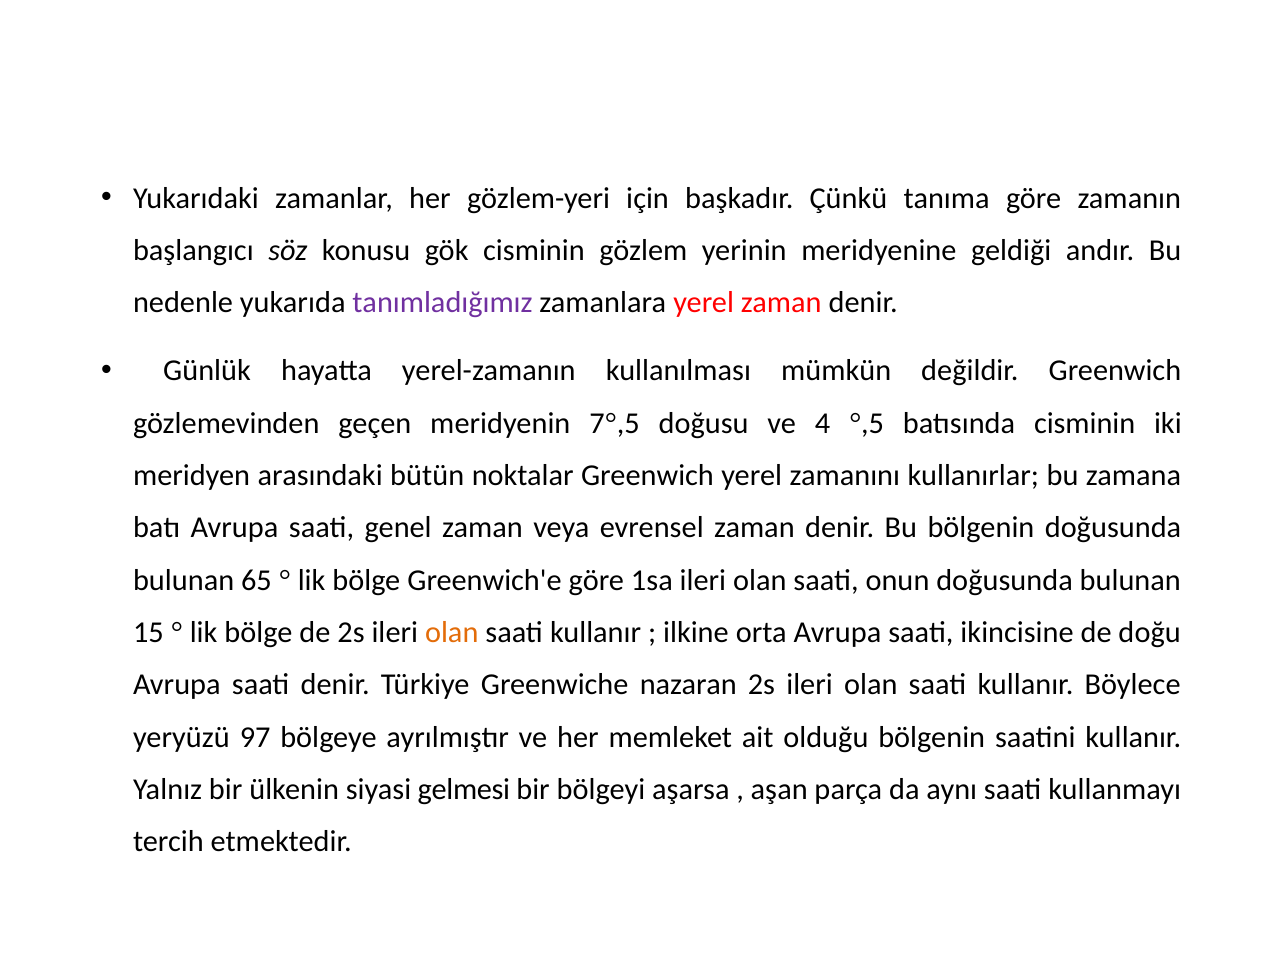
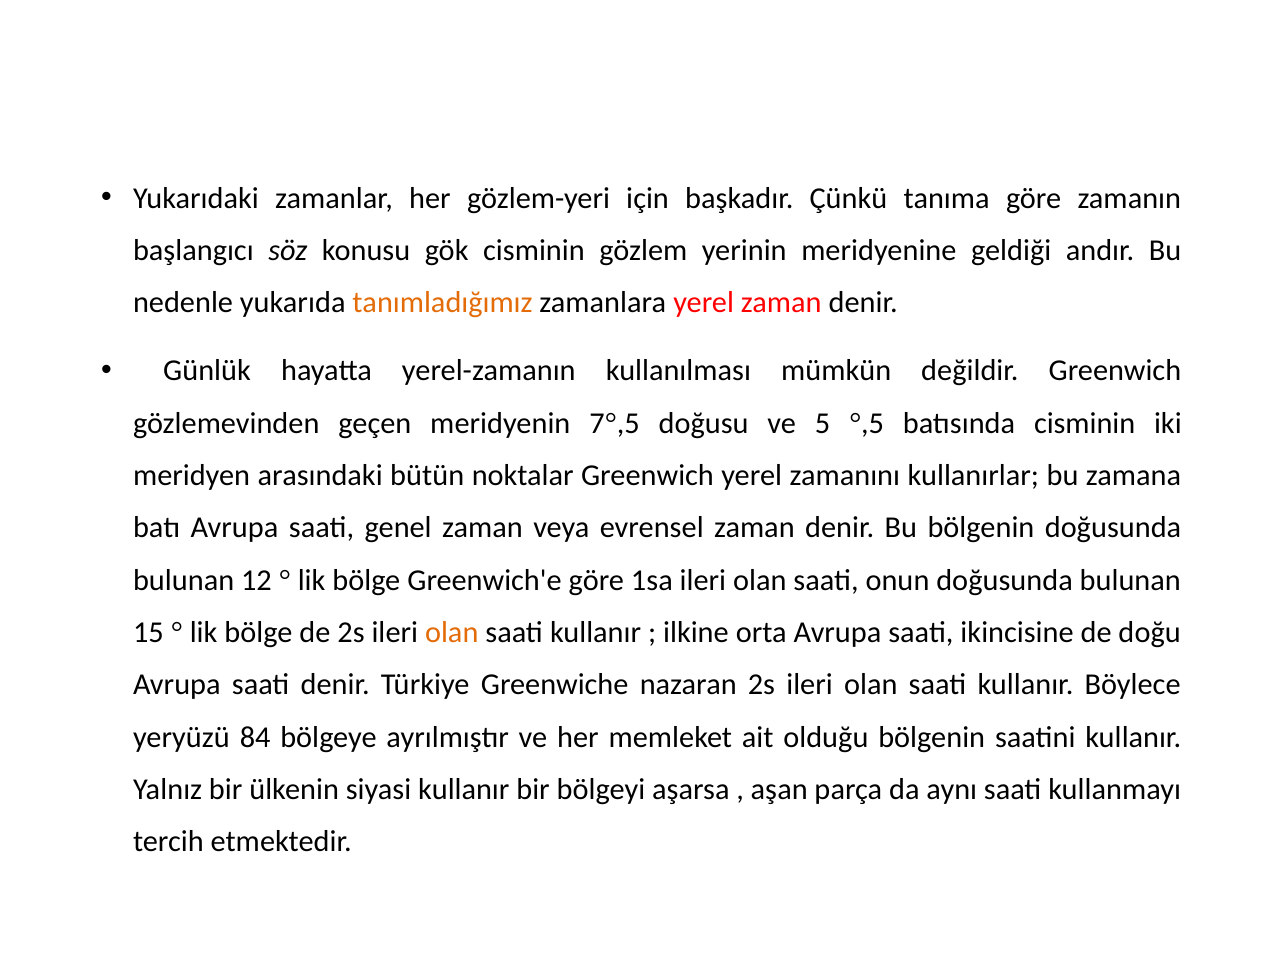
tanımladığımız colour: purple -> orange
4: 4 -> 5
65: 65 -> 12
97: 97 -> 84
siyasi gelmesi: gelmesi -> kullanır
